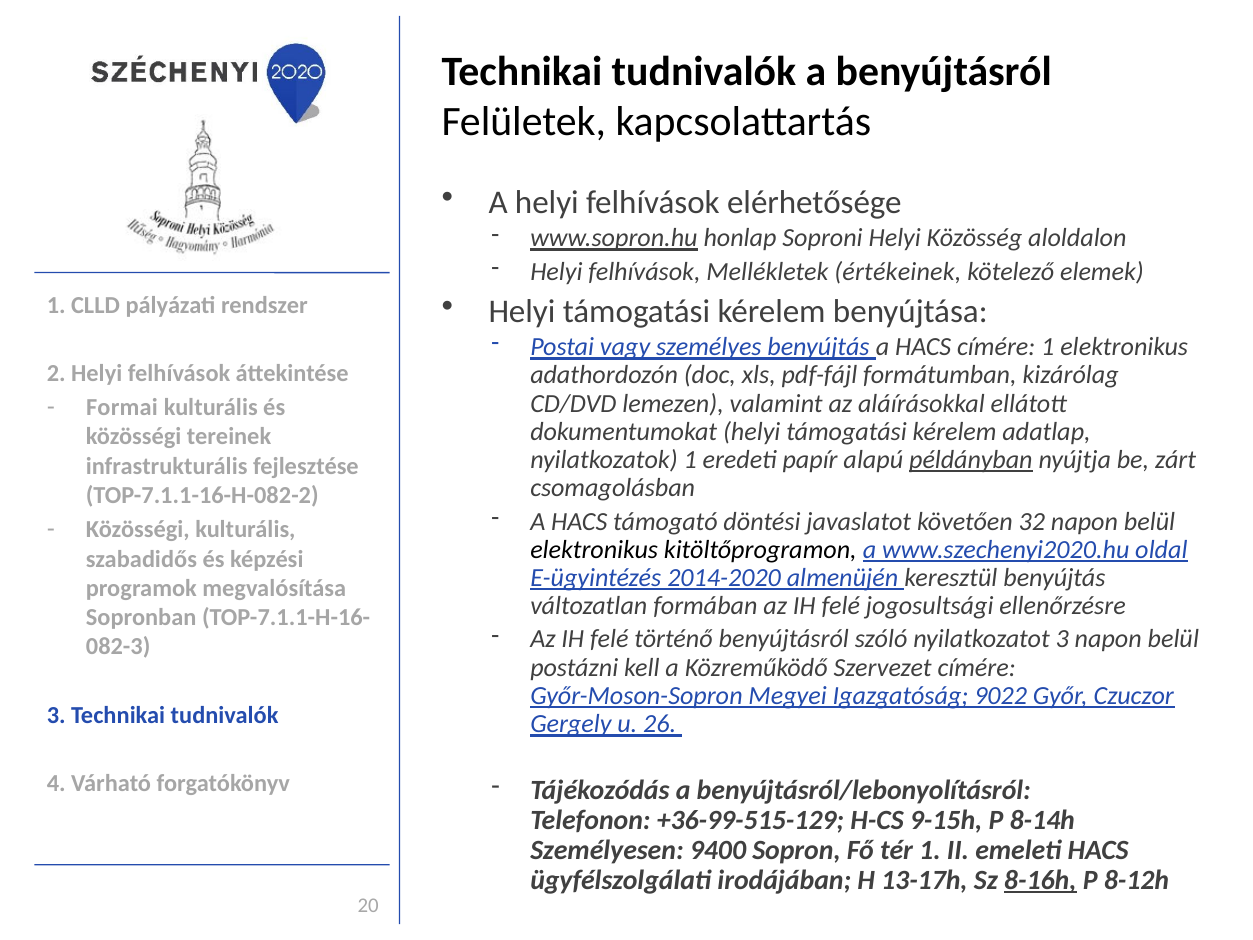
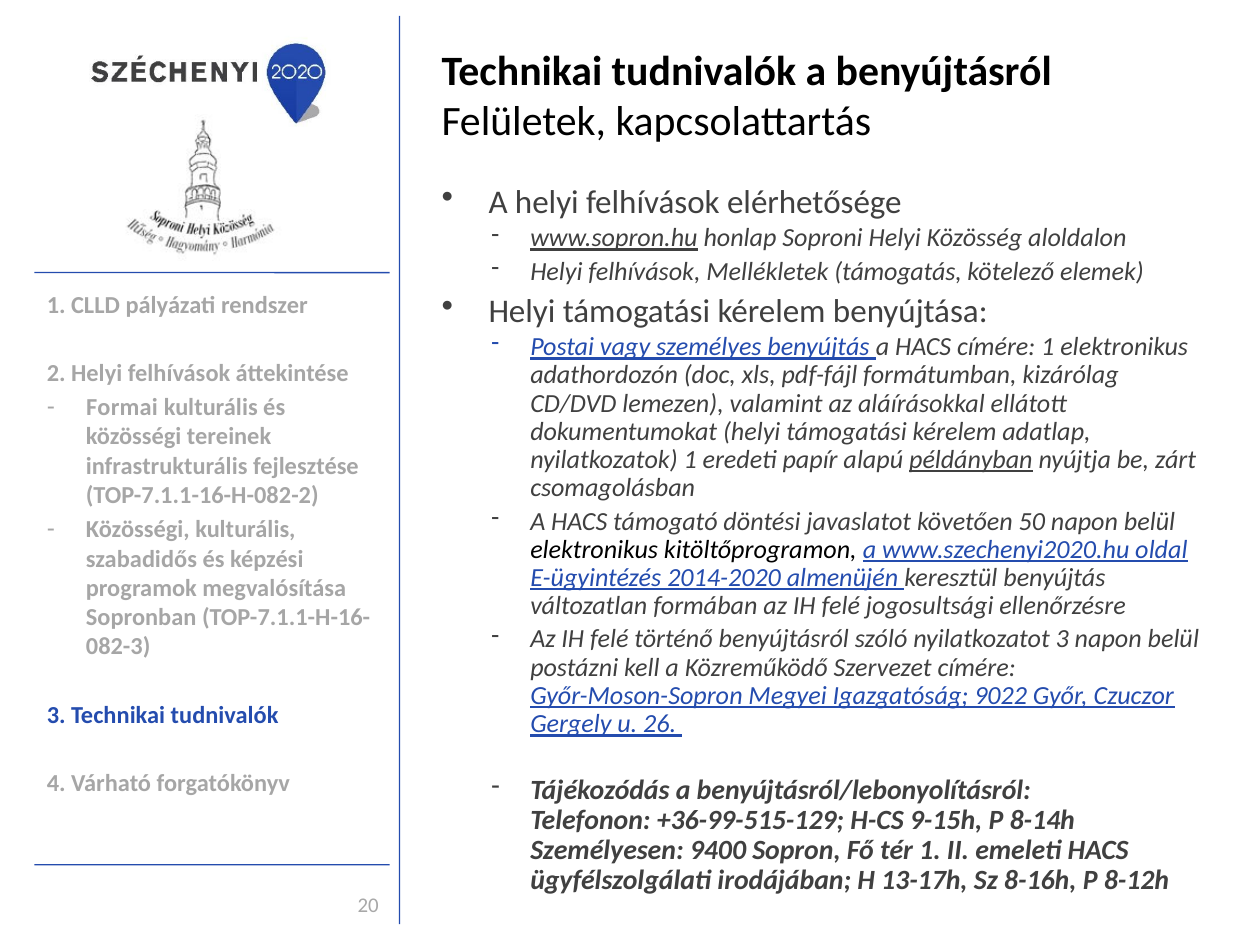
értékeinek: értékeinek -> támogatás
32: 32 -> 50
8-16h underline: present -> none
